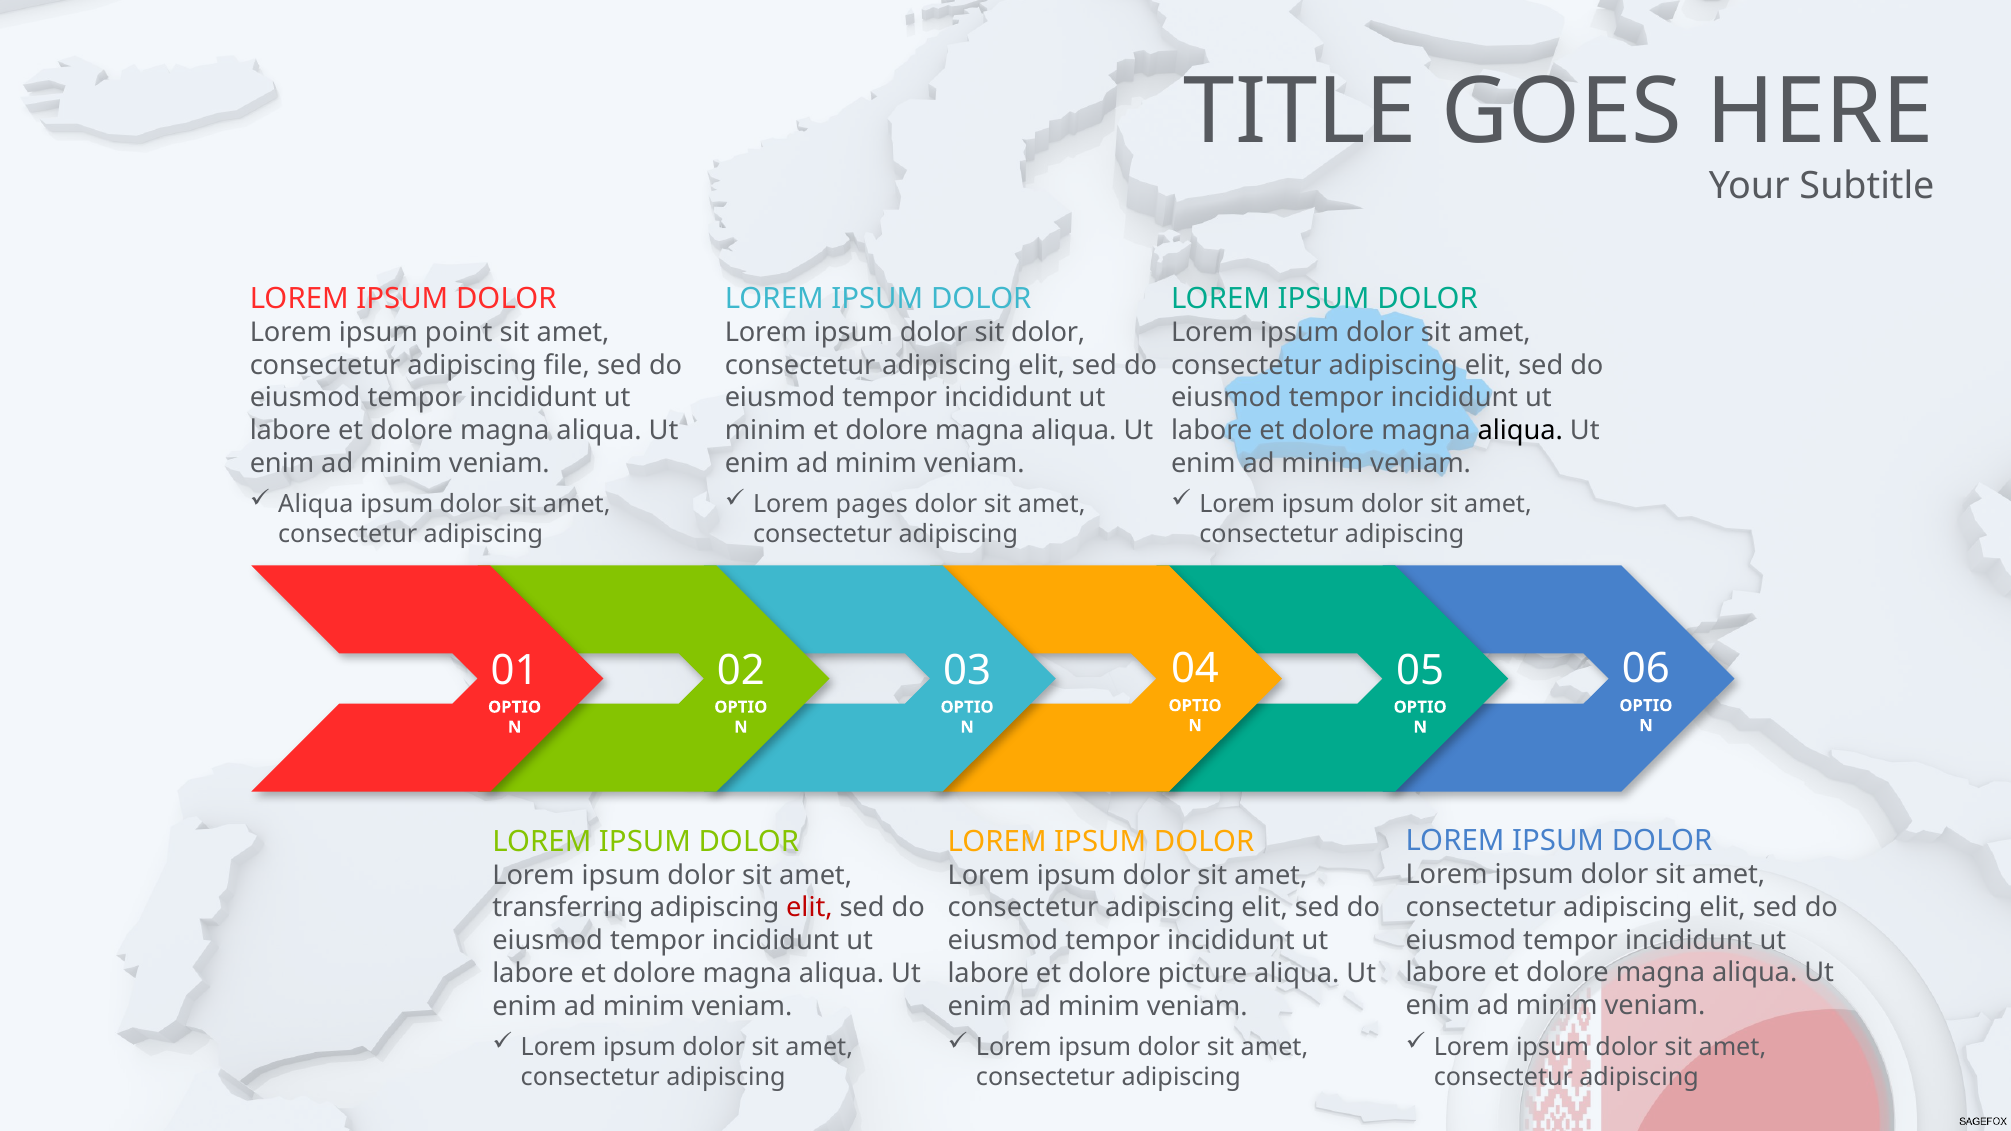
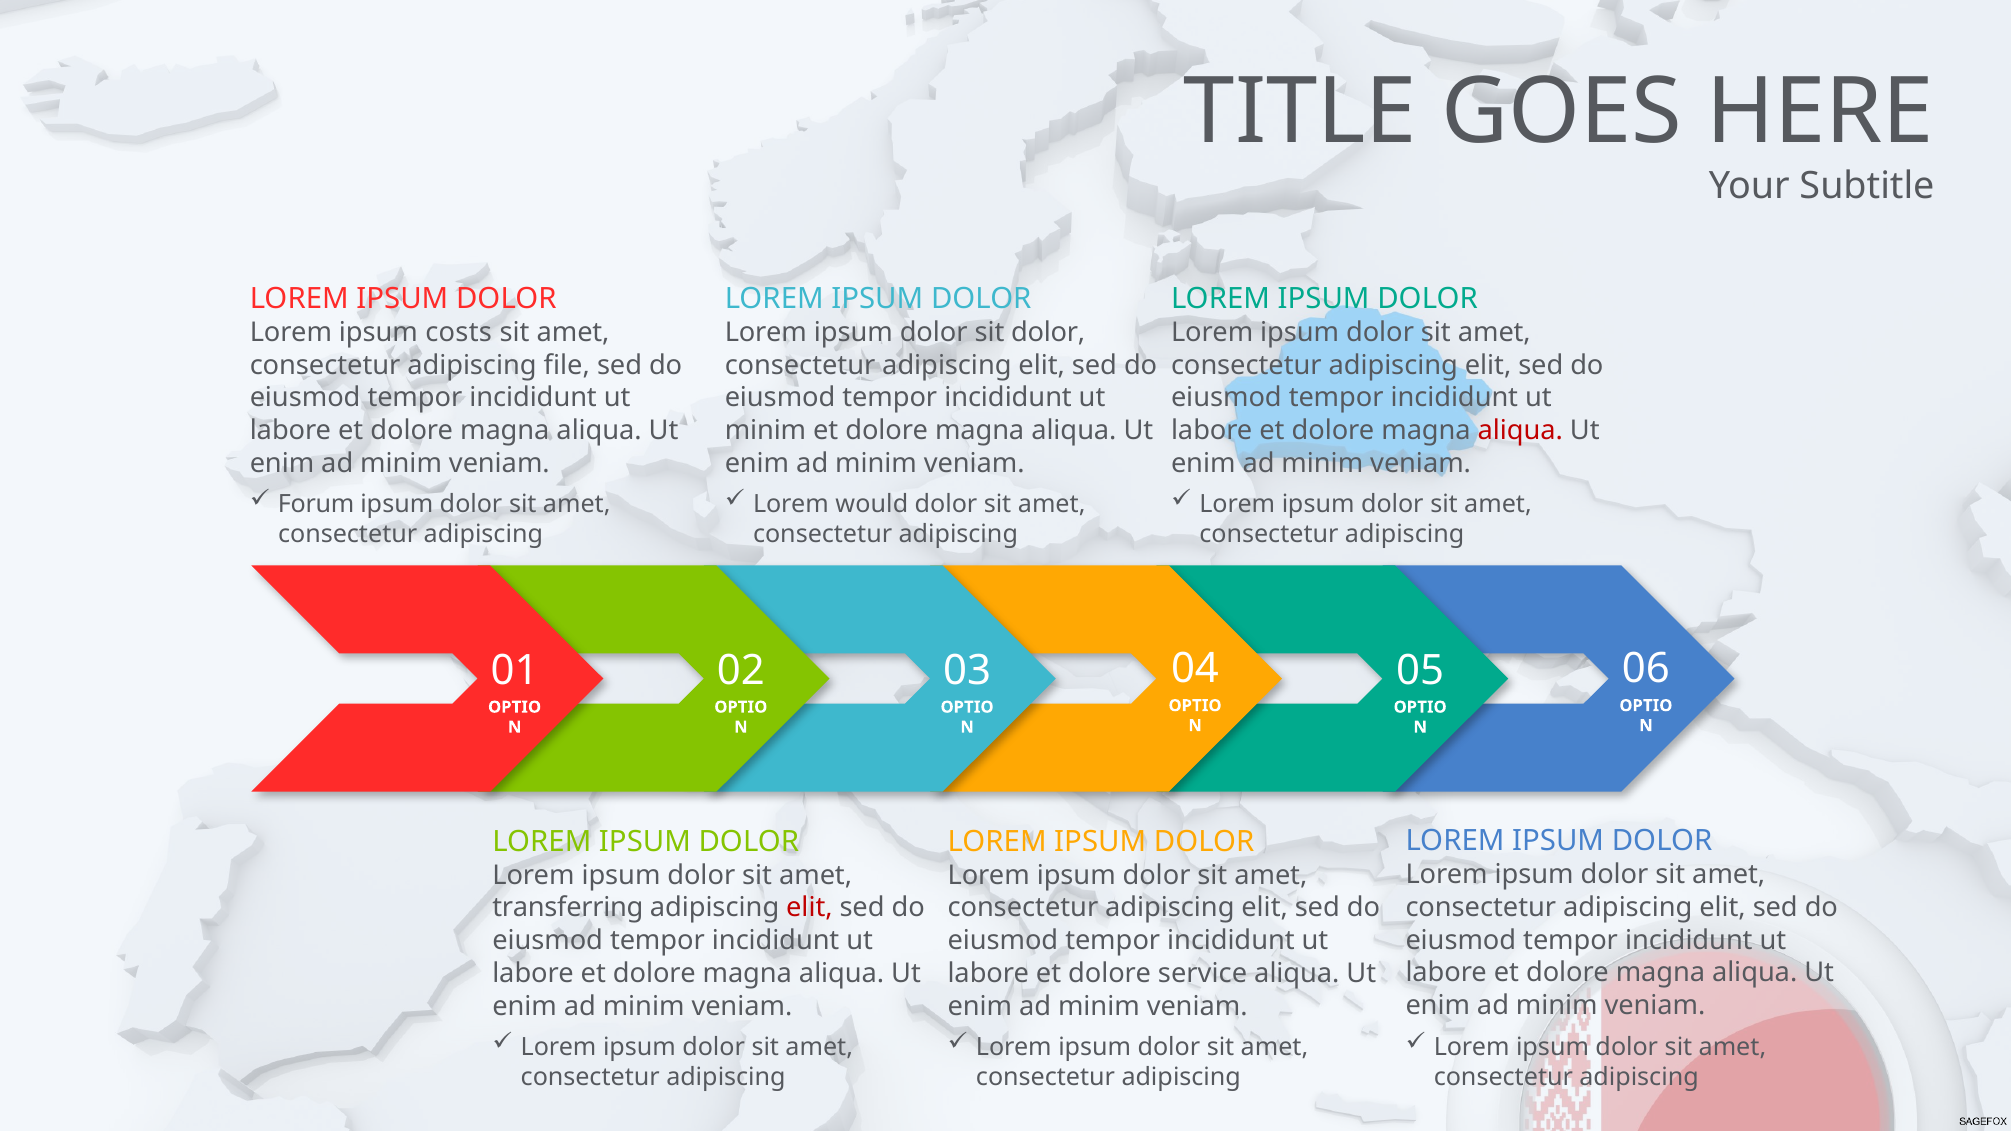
point: point -> costs
aliqua at (1520, 431) colour: black -> red
Aliqua at (316, 505): Aliqua -> Forum
pages: pages -> would
picture: picture -> service
